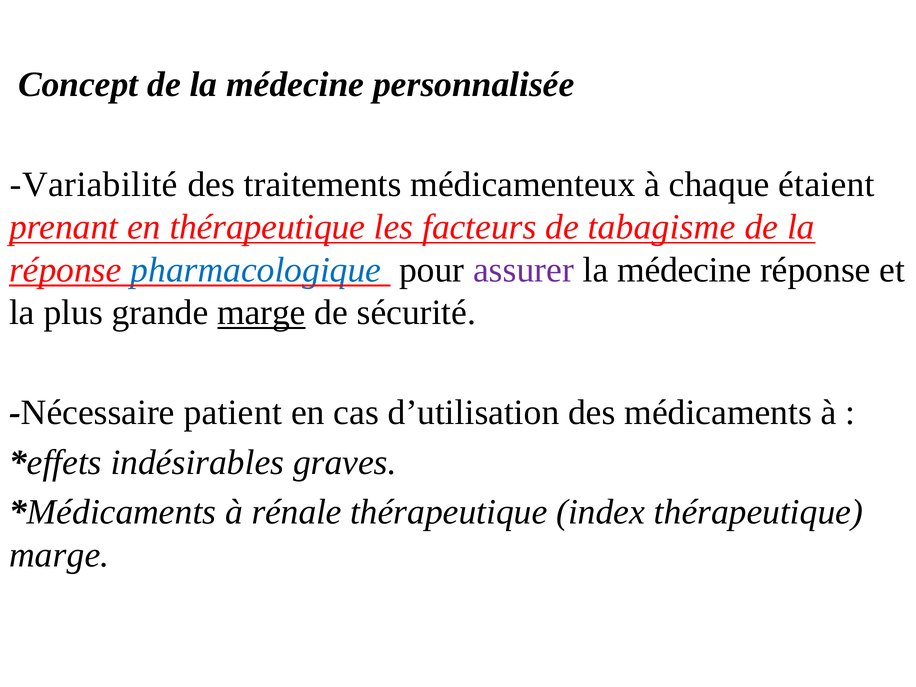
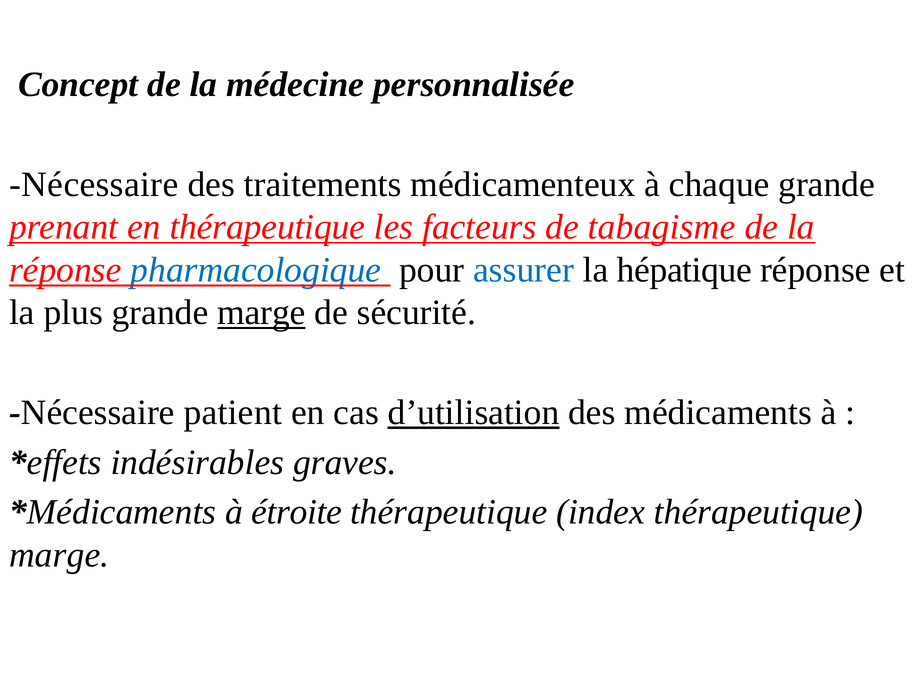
Variabilité at (94, 184): Variabilité -> Nécessaire
chaque étaient: étaient -> grande
assurer colour: purple -> blue
médecine at (684, 270): médecine -> hépatique
d’utilisation underline: none -> present
rénale: rénale -> étroite
